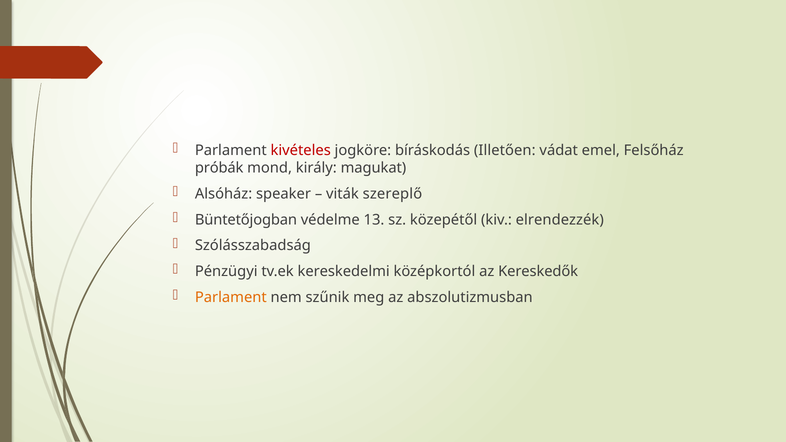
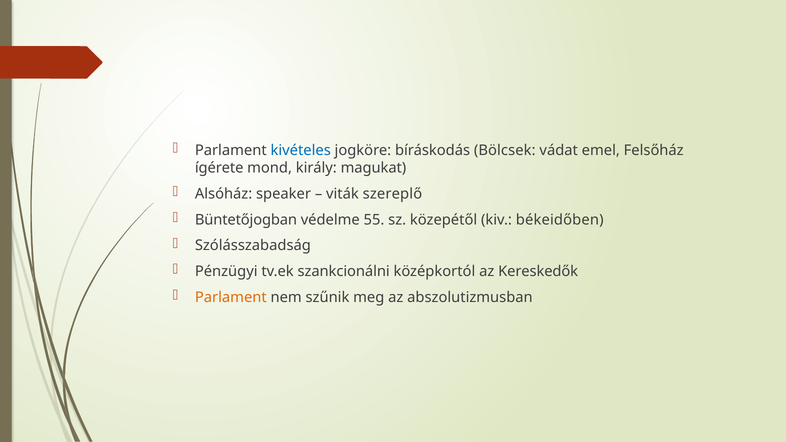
kivételes colour: red -> blue
Illetően: Illetően -> Bölcsek
próbák: próbák -> ígérete
13: 13 -> 55
elrendezzék: elrendezzék -> békeidőben
kereskedelmi: kereskedelmi -> szankcionálni
